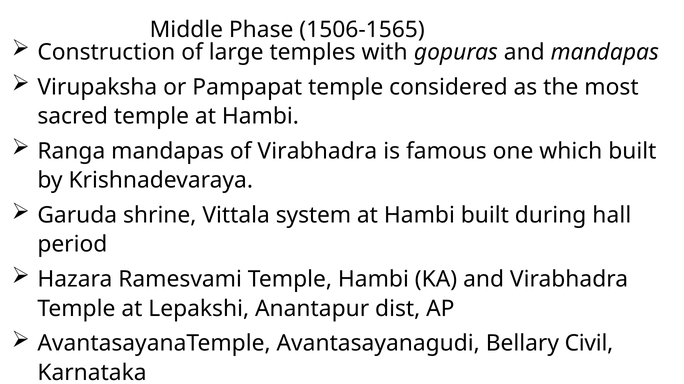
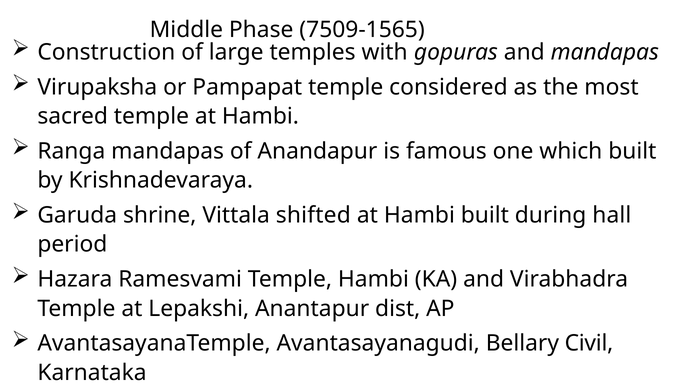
1506-1565: 1506-1565 -> 7509-1565
of Virabhadra: Virabhadra -> Anandapur
system: system -> shifted
